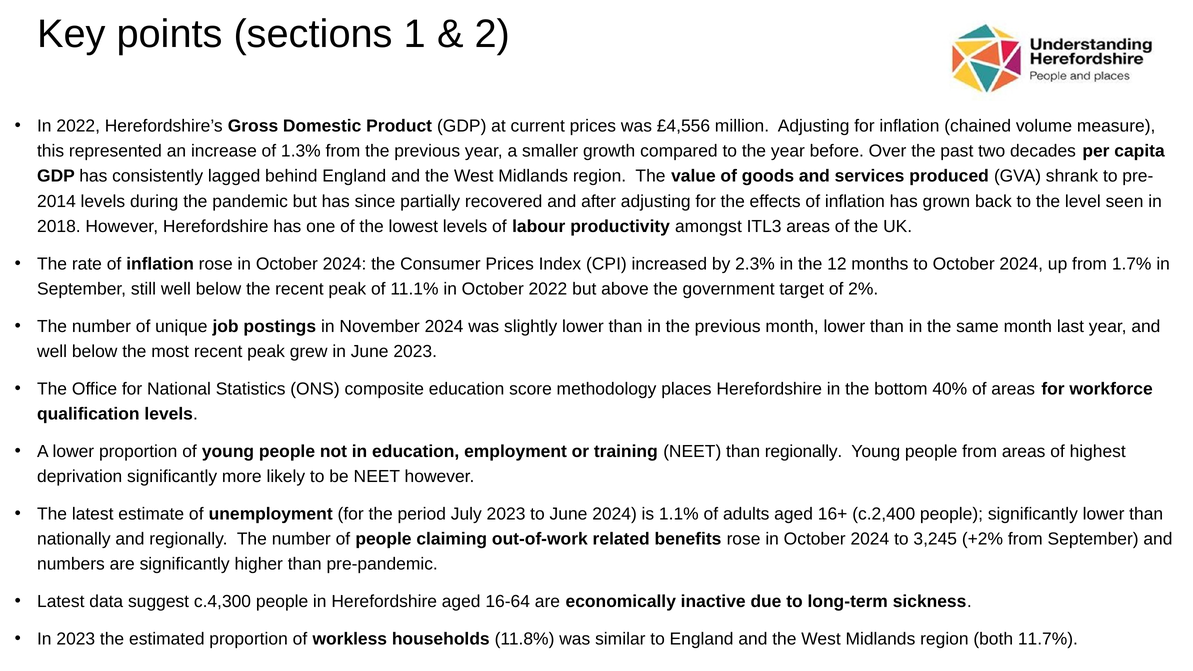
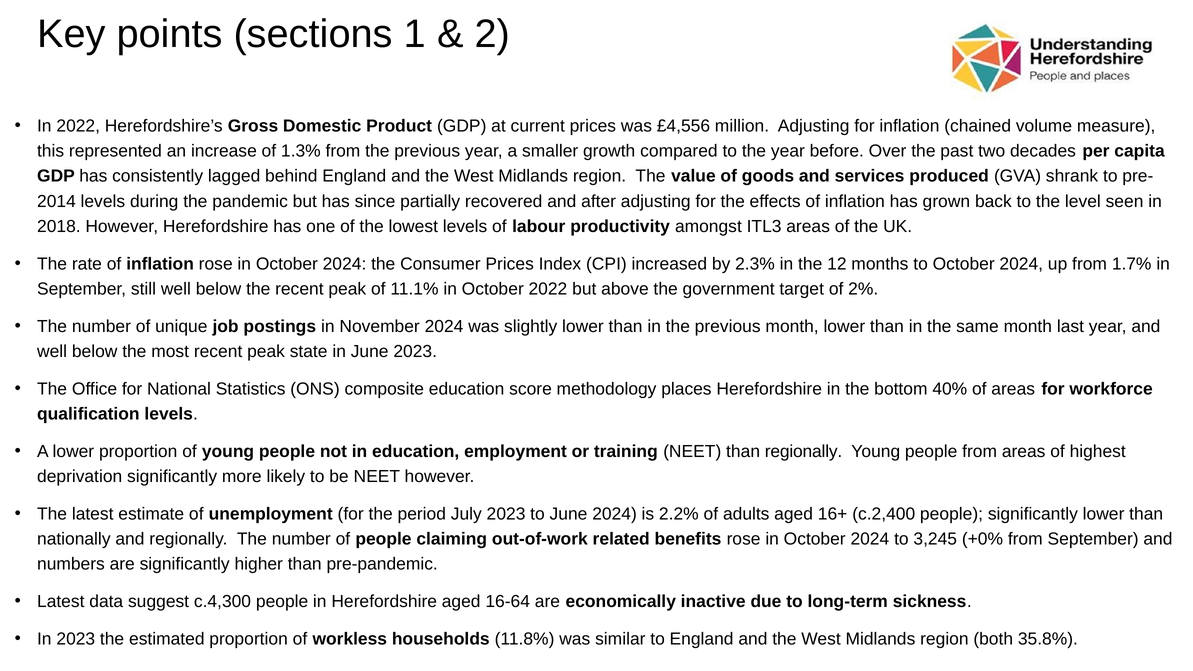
grew: grew -> state
1.1%: 1.1% -> 2.2%
+2%: +2% -> +0%
11.7%: 11.7% -> 35.8%
